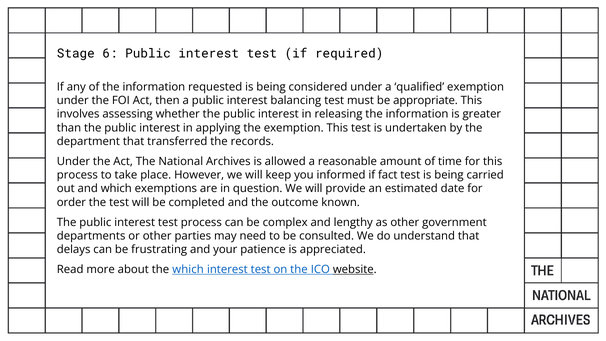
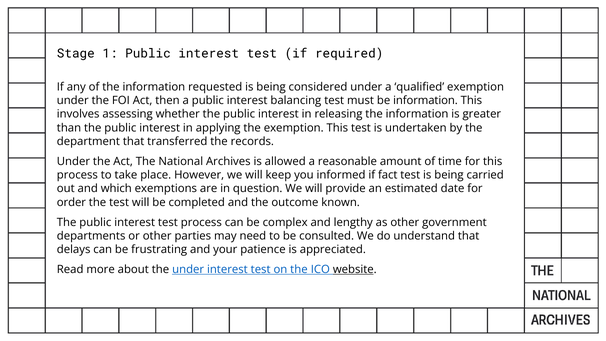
6: 6 -> 1
be appropriate: appropriate -> information
the which: which -> under
